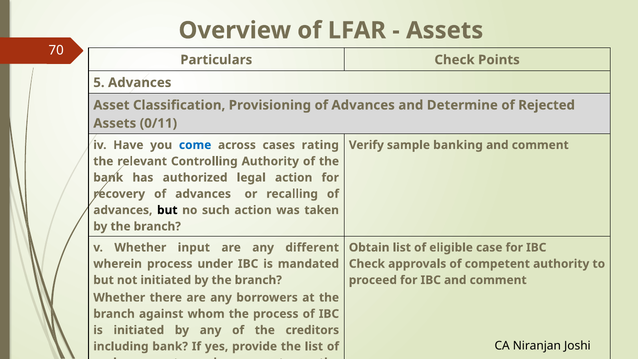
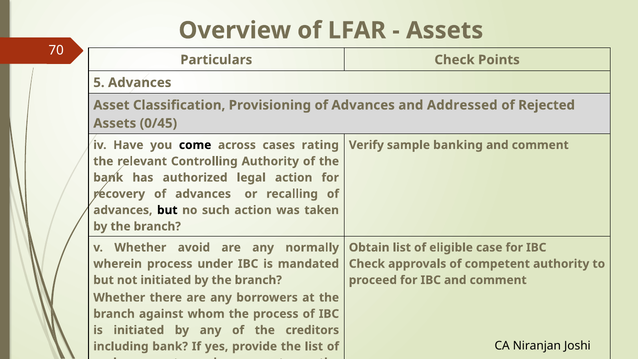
Determine: Determine -> Addressed
0/11: 0/11 -> 0/45
come colour: blue -> black
input: input -> avoid
different: different -> normally
